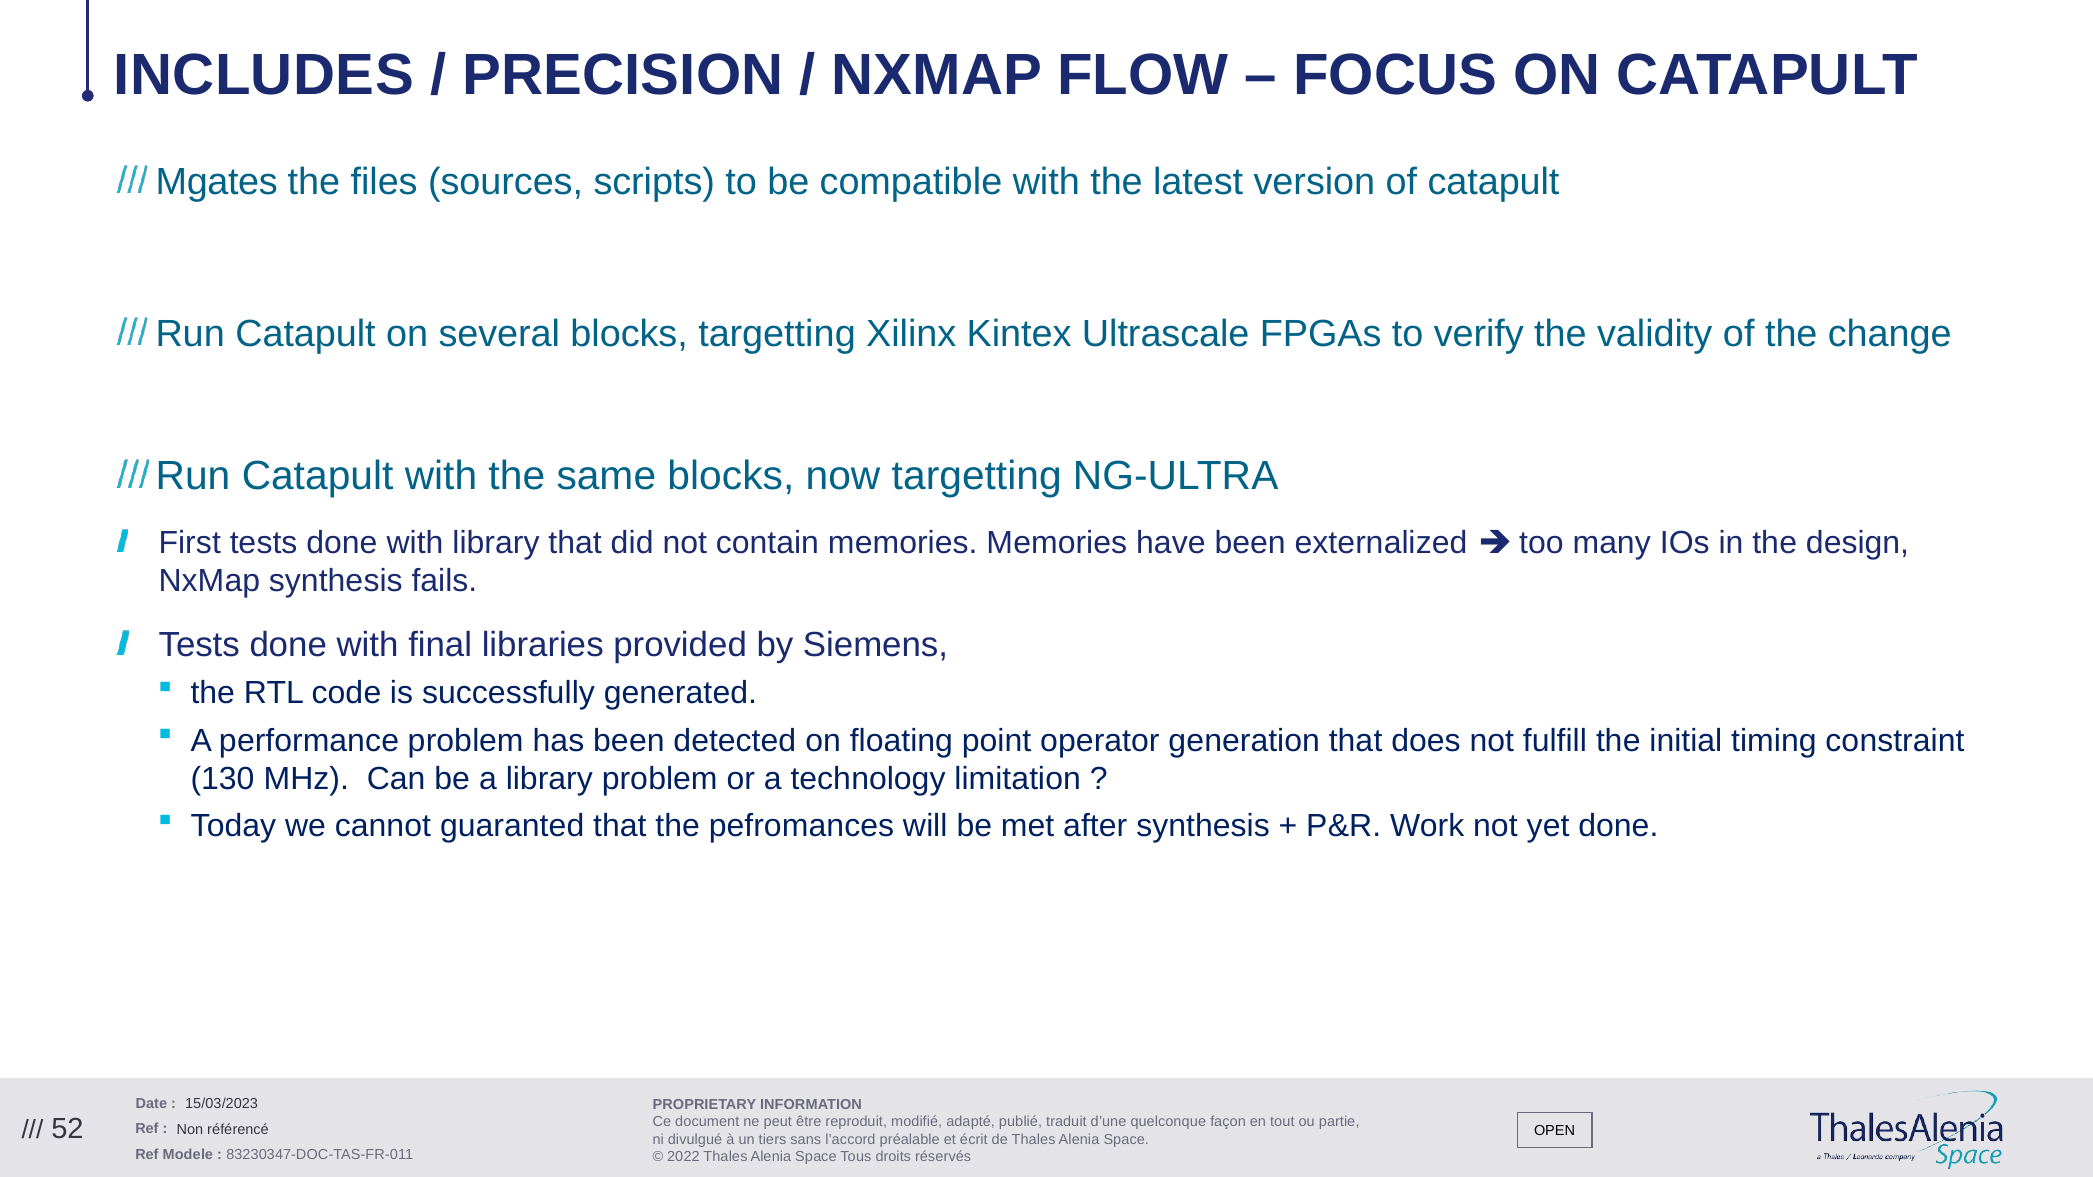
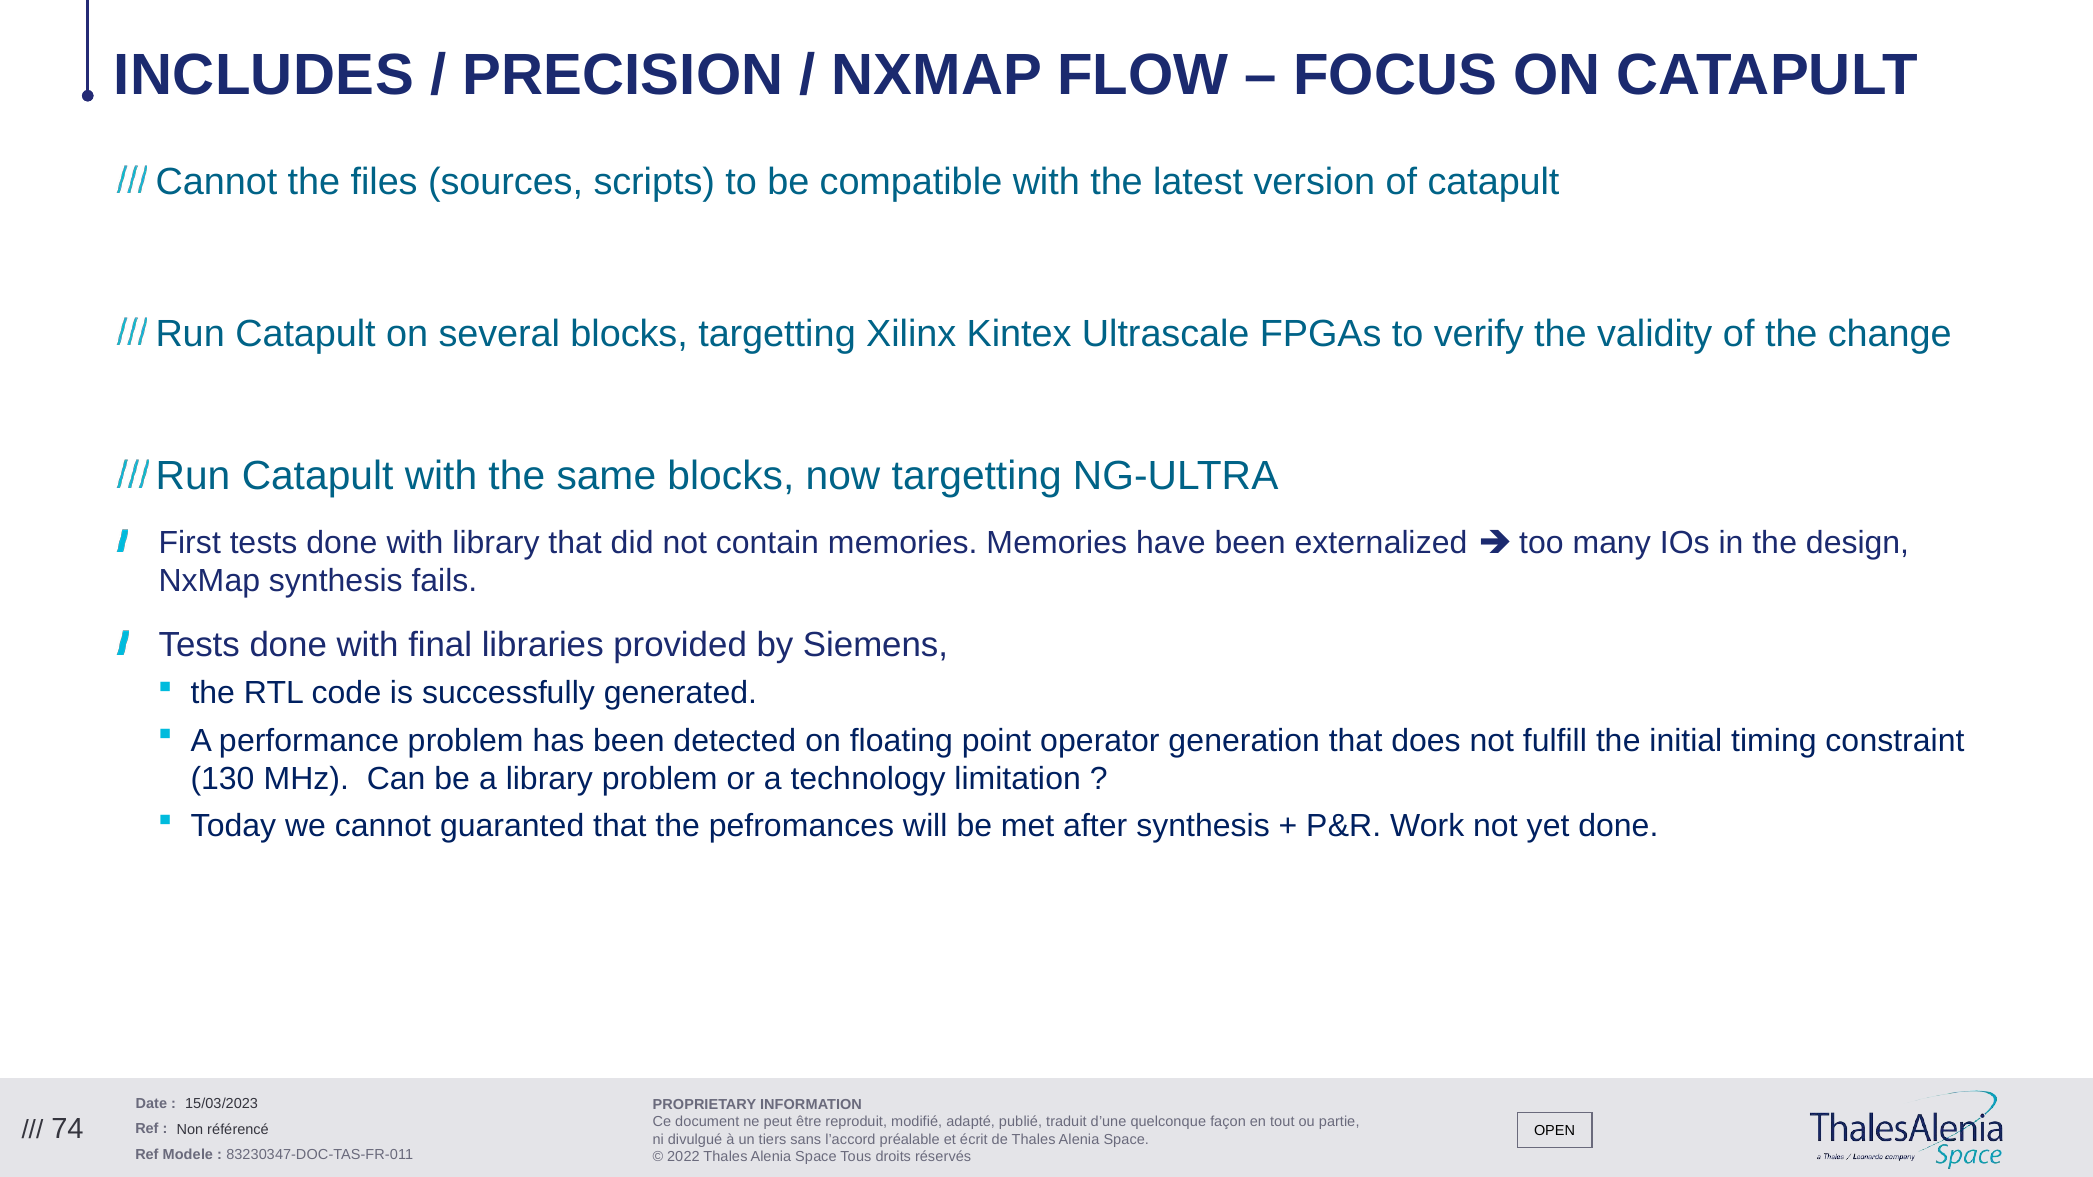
Mgates at (217, 182): Mgates -> Cannot
52: 52 -> 74
